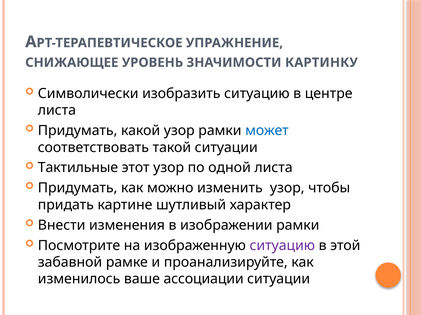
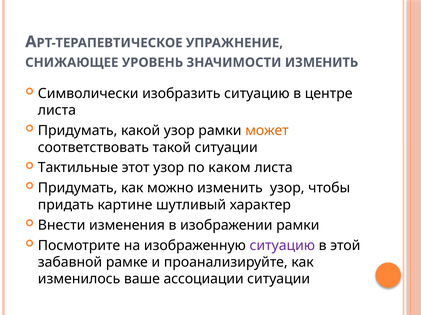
ЗНАЧИМОСТИ КАРТИНКУ: КАРТИНКУ -> ИЗМЕНИТЬ
может colour: blue -> orange
одной: одной -> каком
